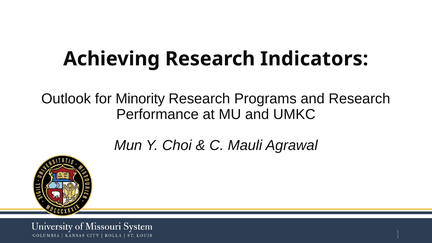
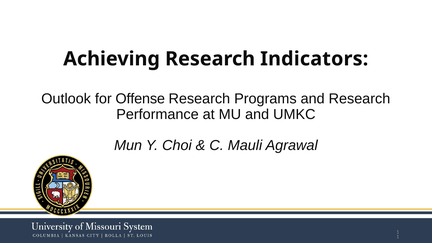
Minority: Minority -> Offense
